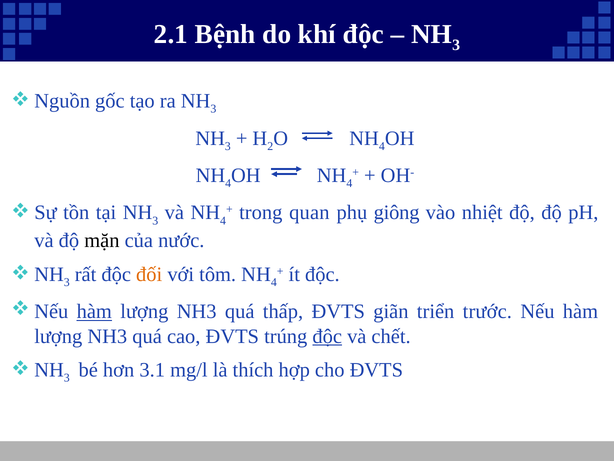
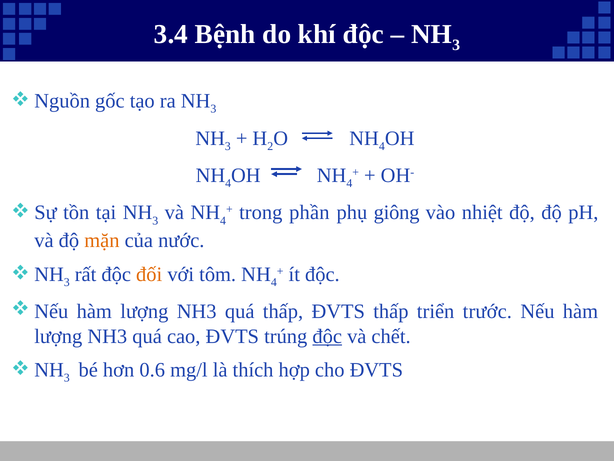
2.1: 2.1 -> 3.4
quan: quan -> phần
mặn colour: black -> orange
hàm at (94, 311) underline: present -> none
ĐVTS giãn: giãn -> thấp
3.1: 3.1 -> 0.6
